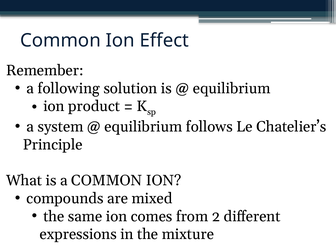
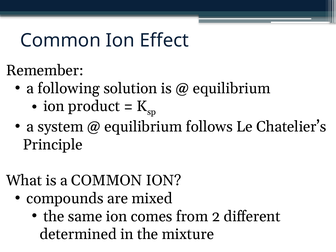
expressions: expressions -> determined
